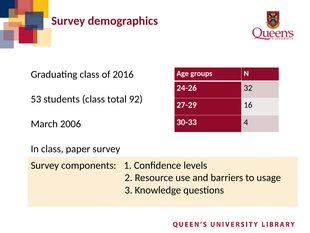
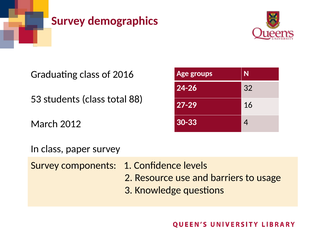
92: 92 -> 88
2006: 2006 -> 2012
